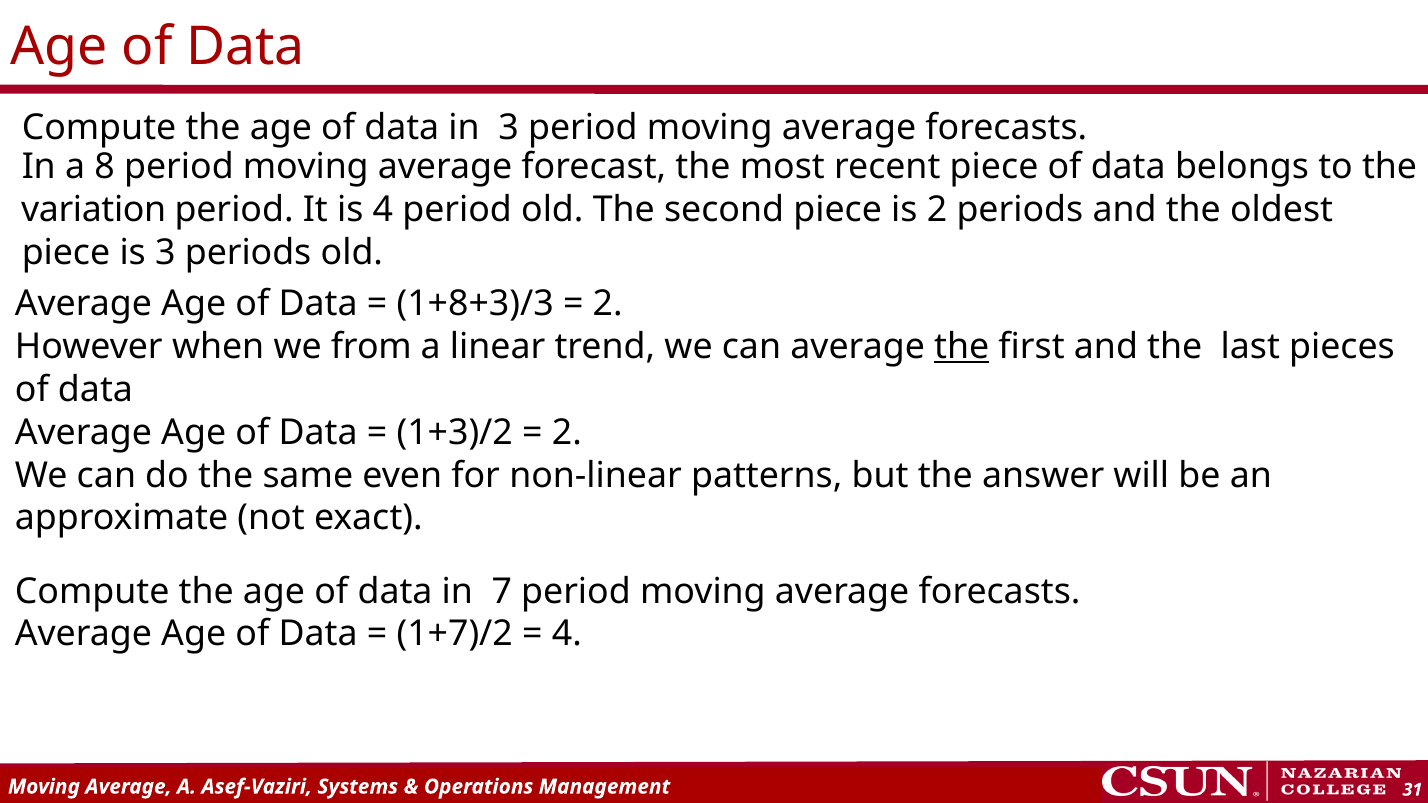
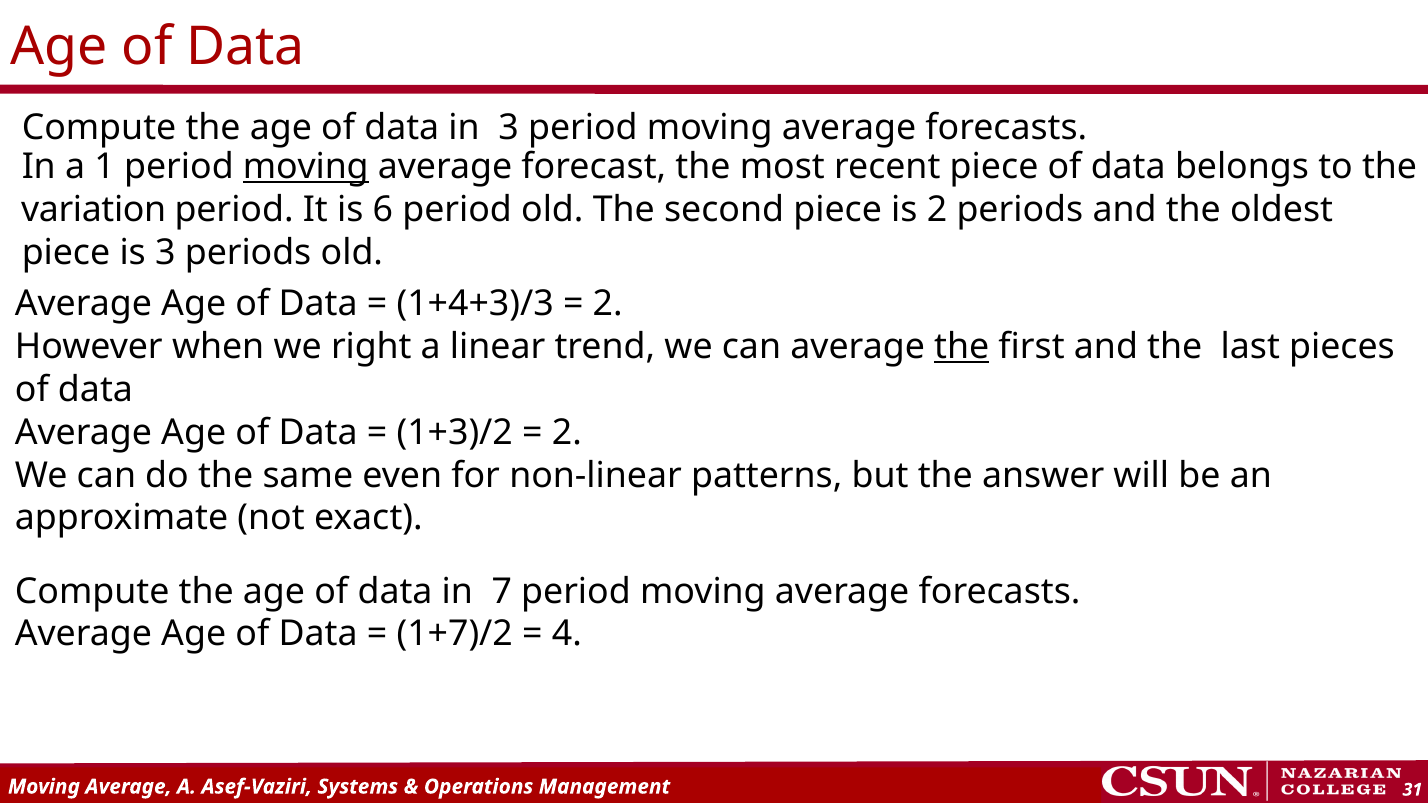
8: 8 -> 1
moving at (306, 167) underline: none -> present
is 4: 4 -> 6
1+8+3)/3: 1+8+3)/3 -> 1+4+3)/3
from: from -> right
